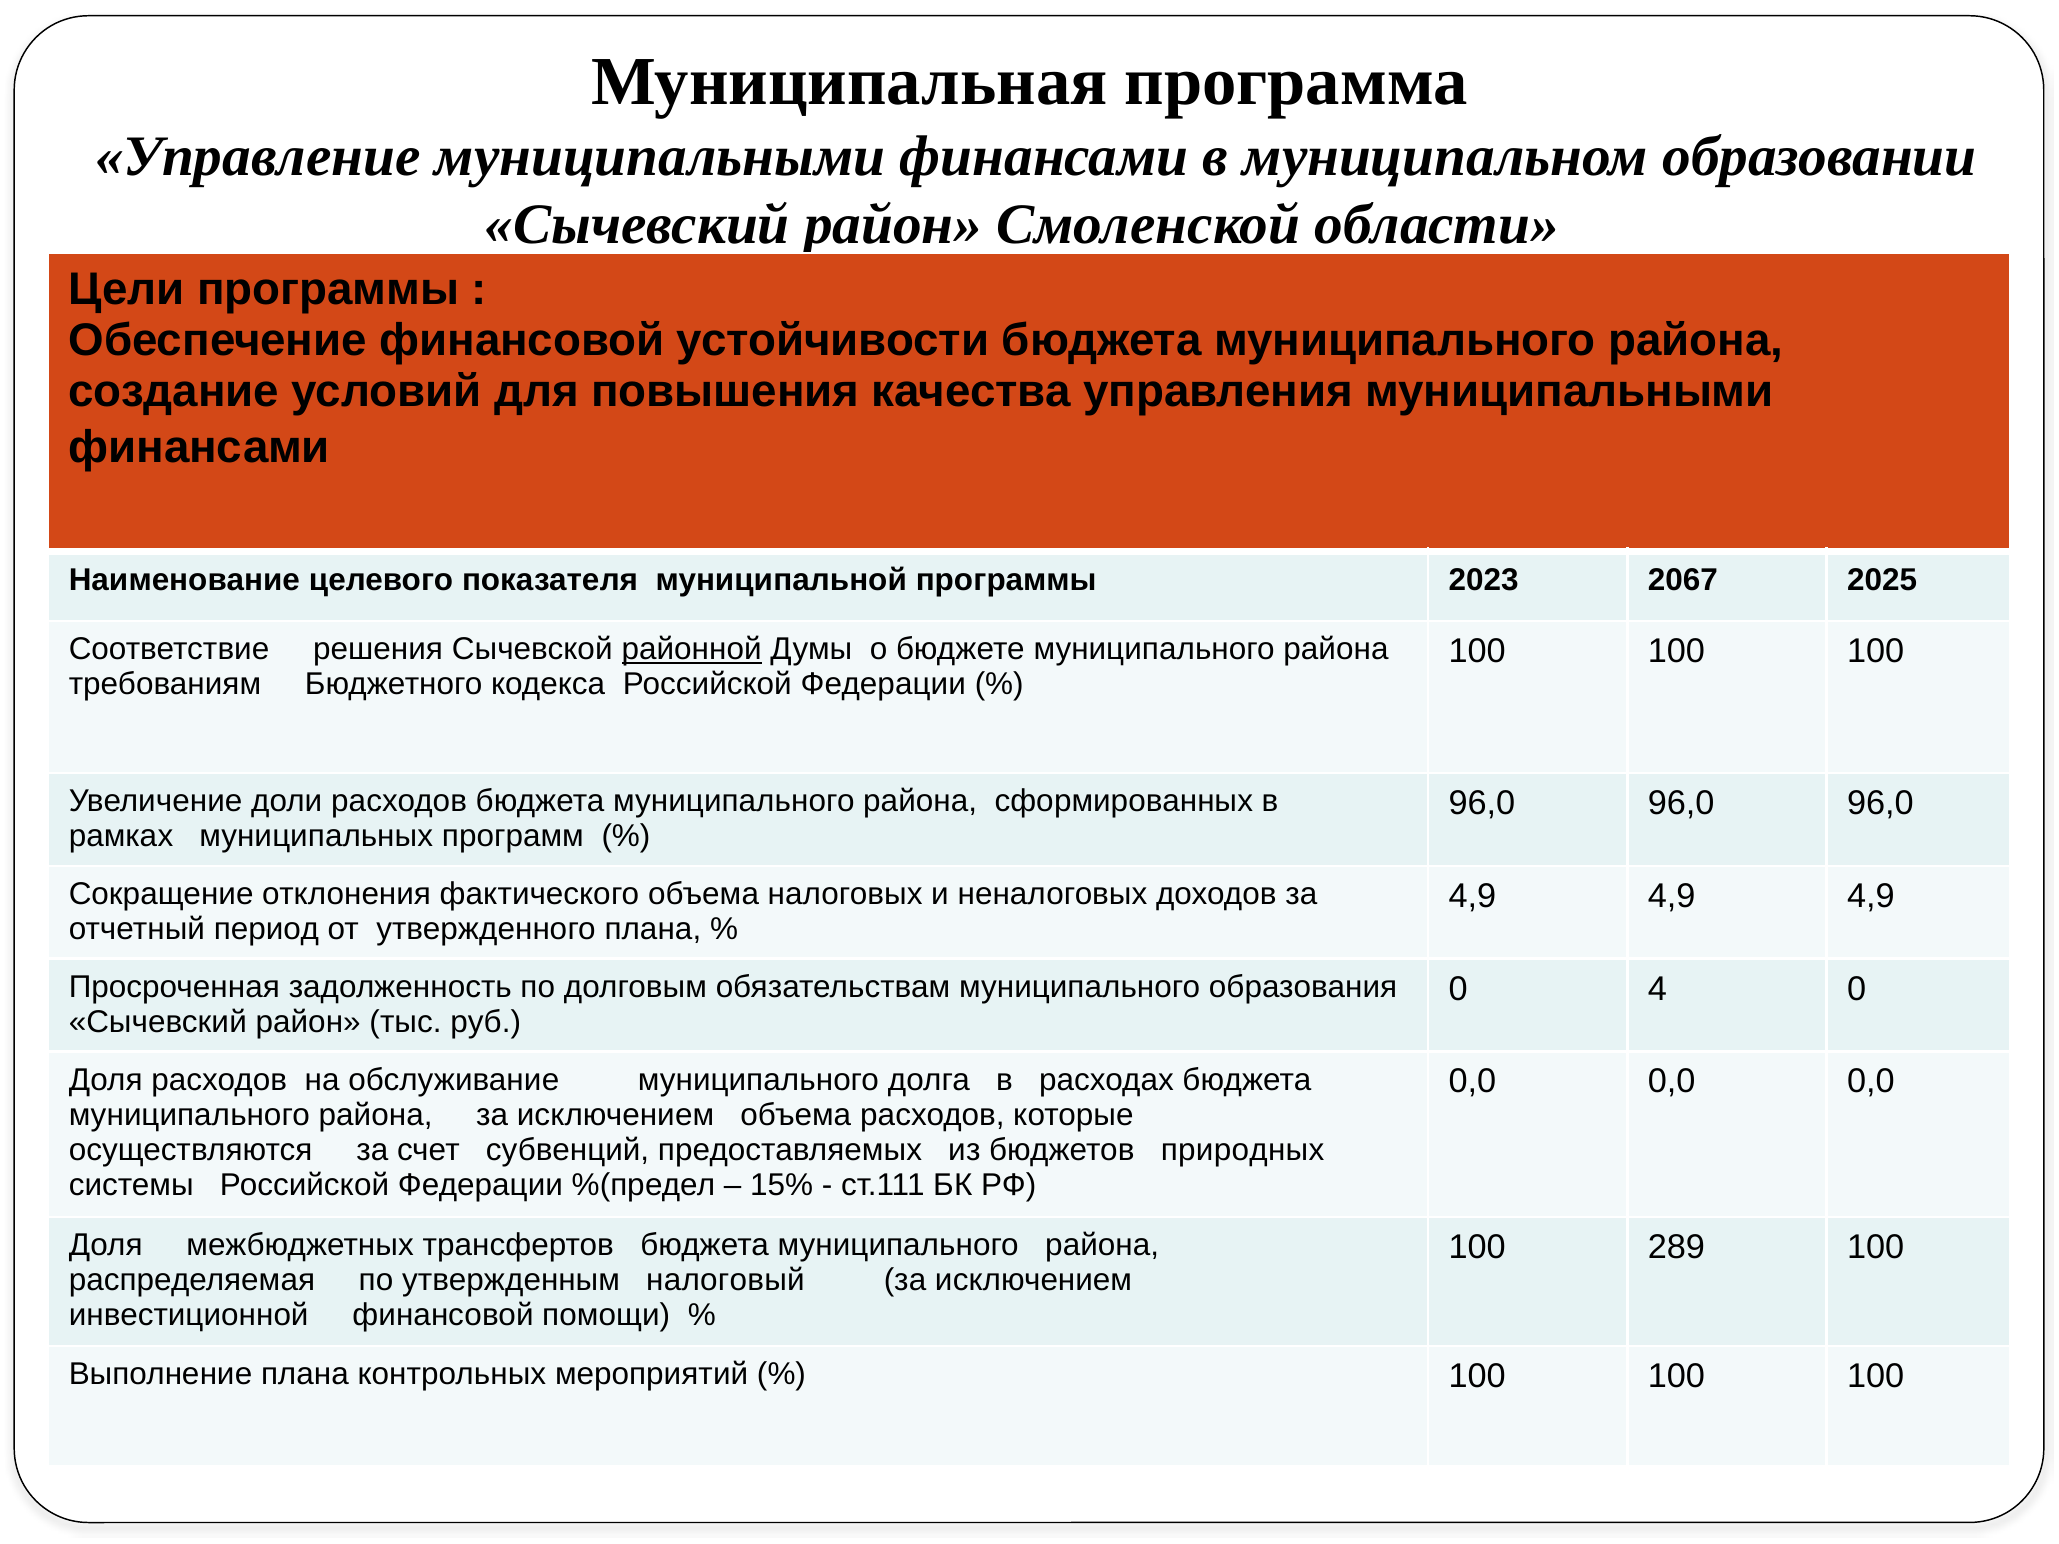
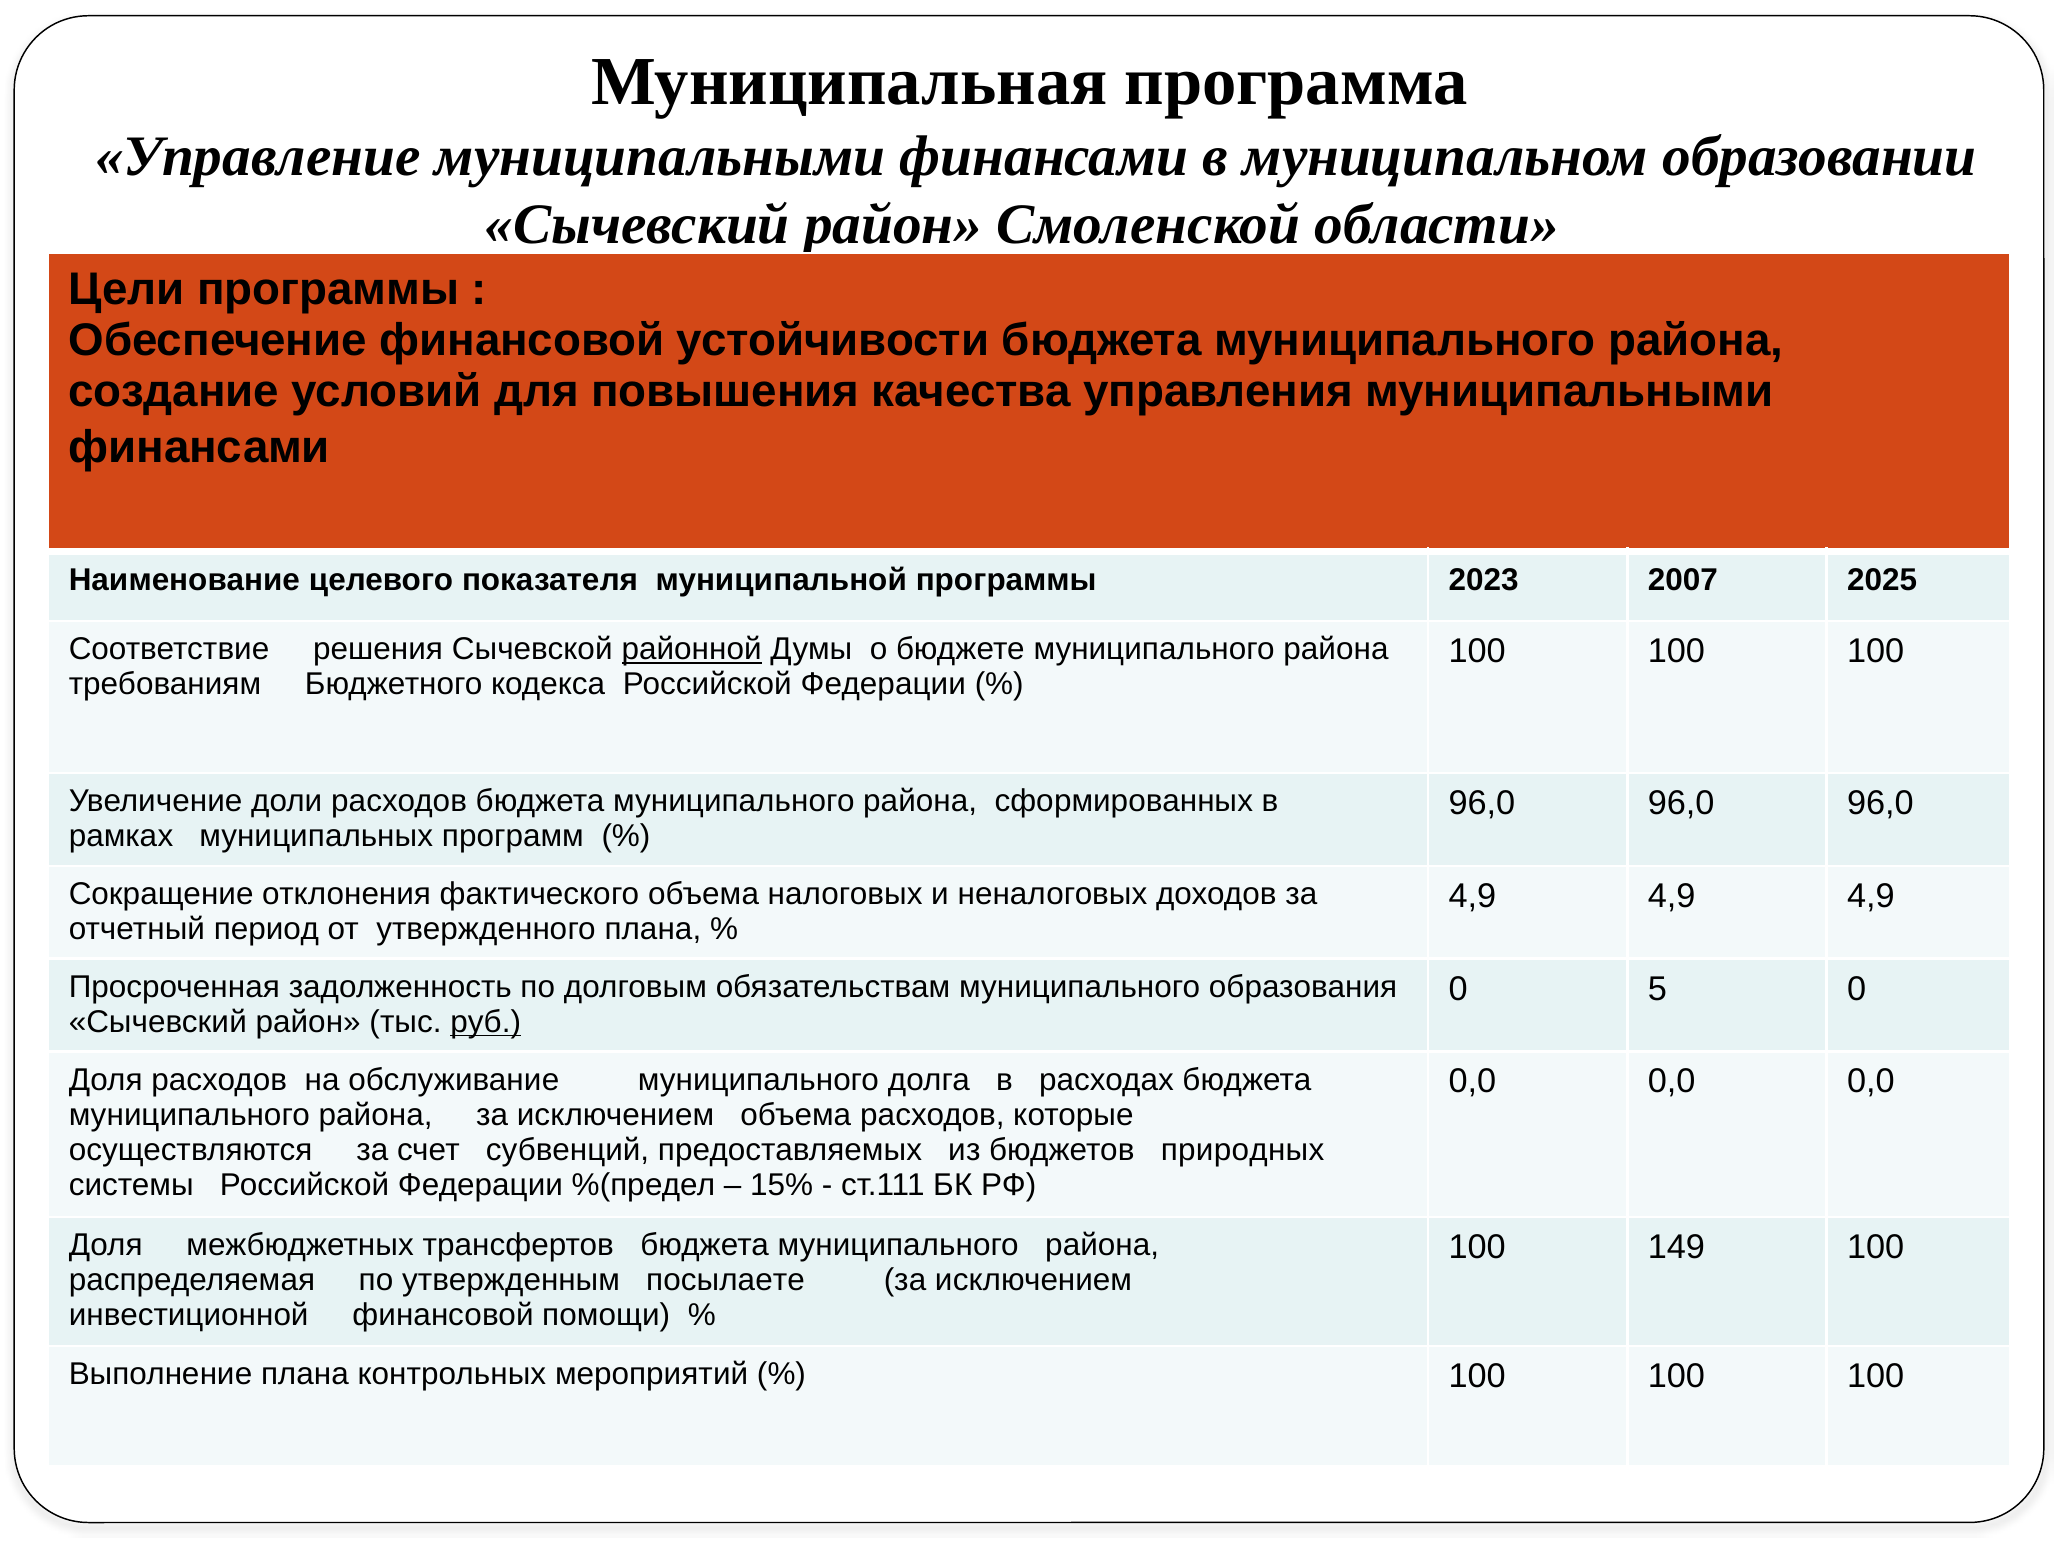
2067: 2067 -> 2007
4: 4 -> 5
руб underline: none -> present
289: 289 -> 149
налоговый: налоговый -> посылаете
